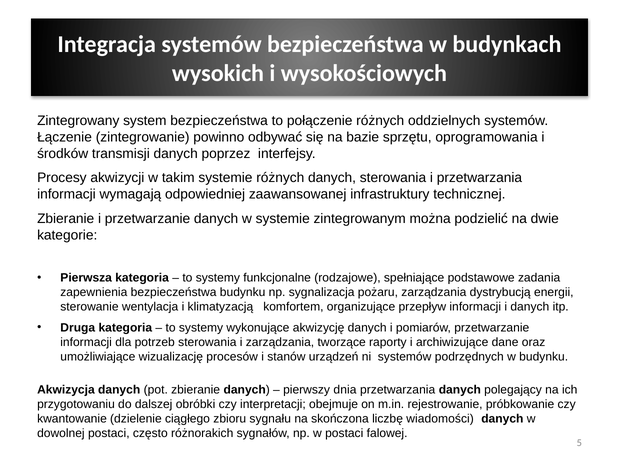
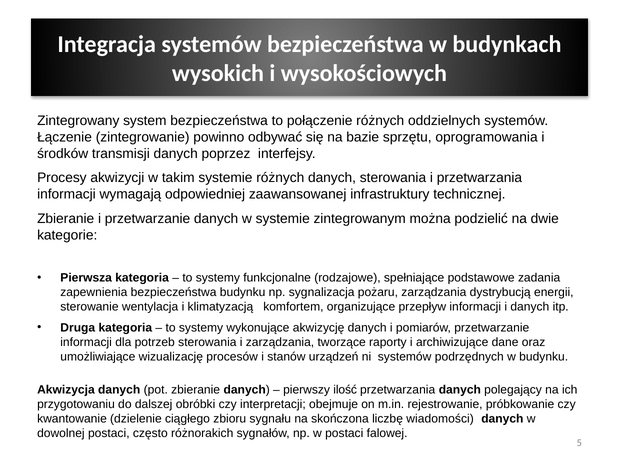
dnia: dnia -> ilość
